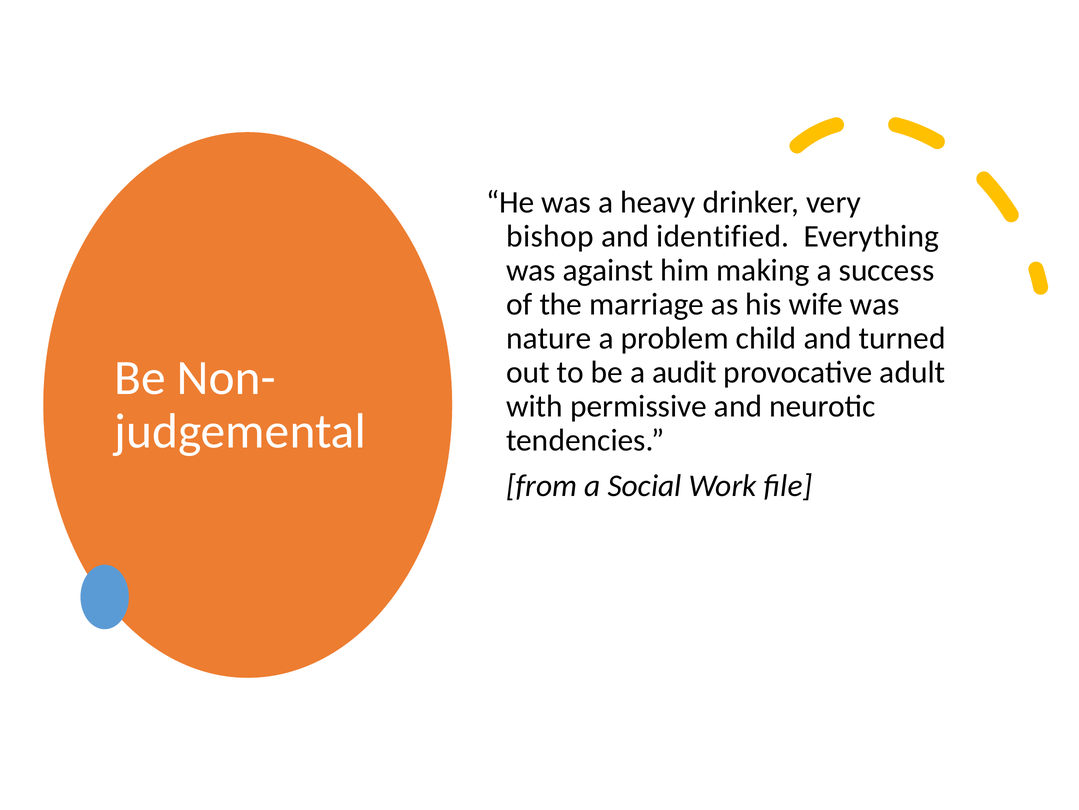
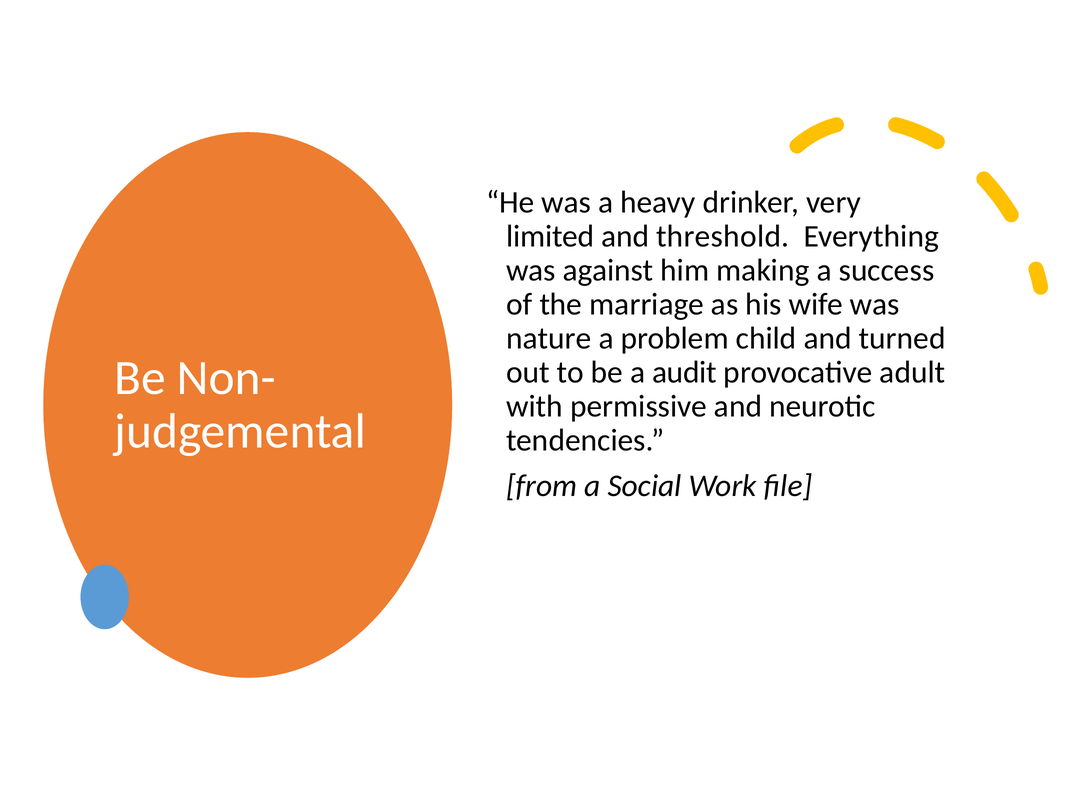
bishop: bishop -> limited
identified: identified -> threshold
